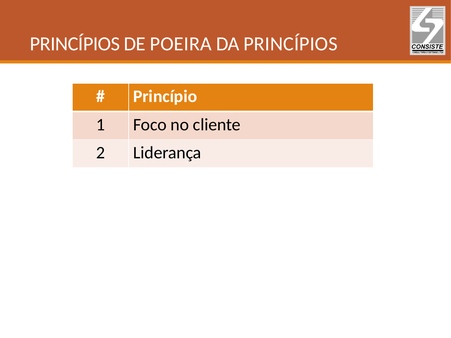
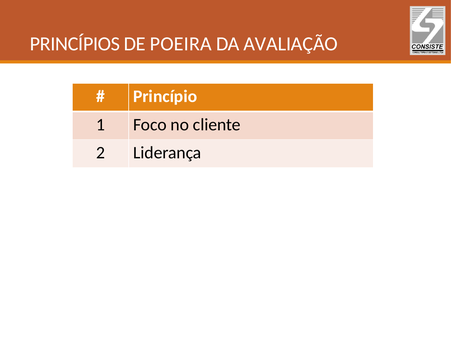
DA PRINCÍPIOS: PRINCÍPIOS -> AVALIAÇÃO
